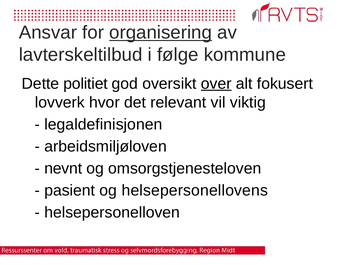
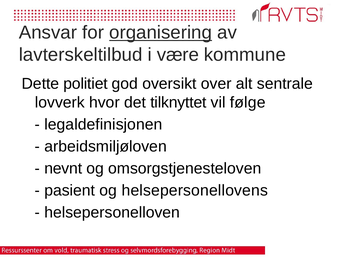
følge: følge -> være
over underline: present -> none
fokusert: fokusert -> sentrale
relevant: relevant -> tilknyttet
viktig: viktig -> følge
